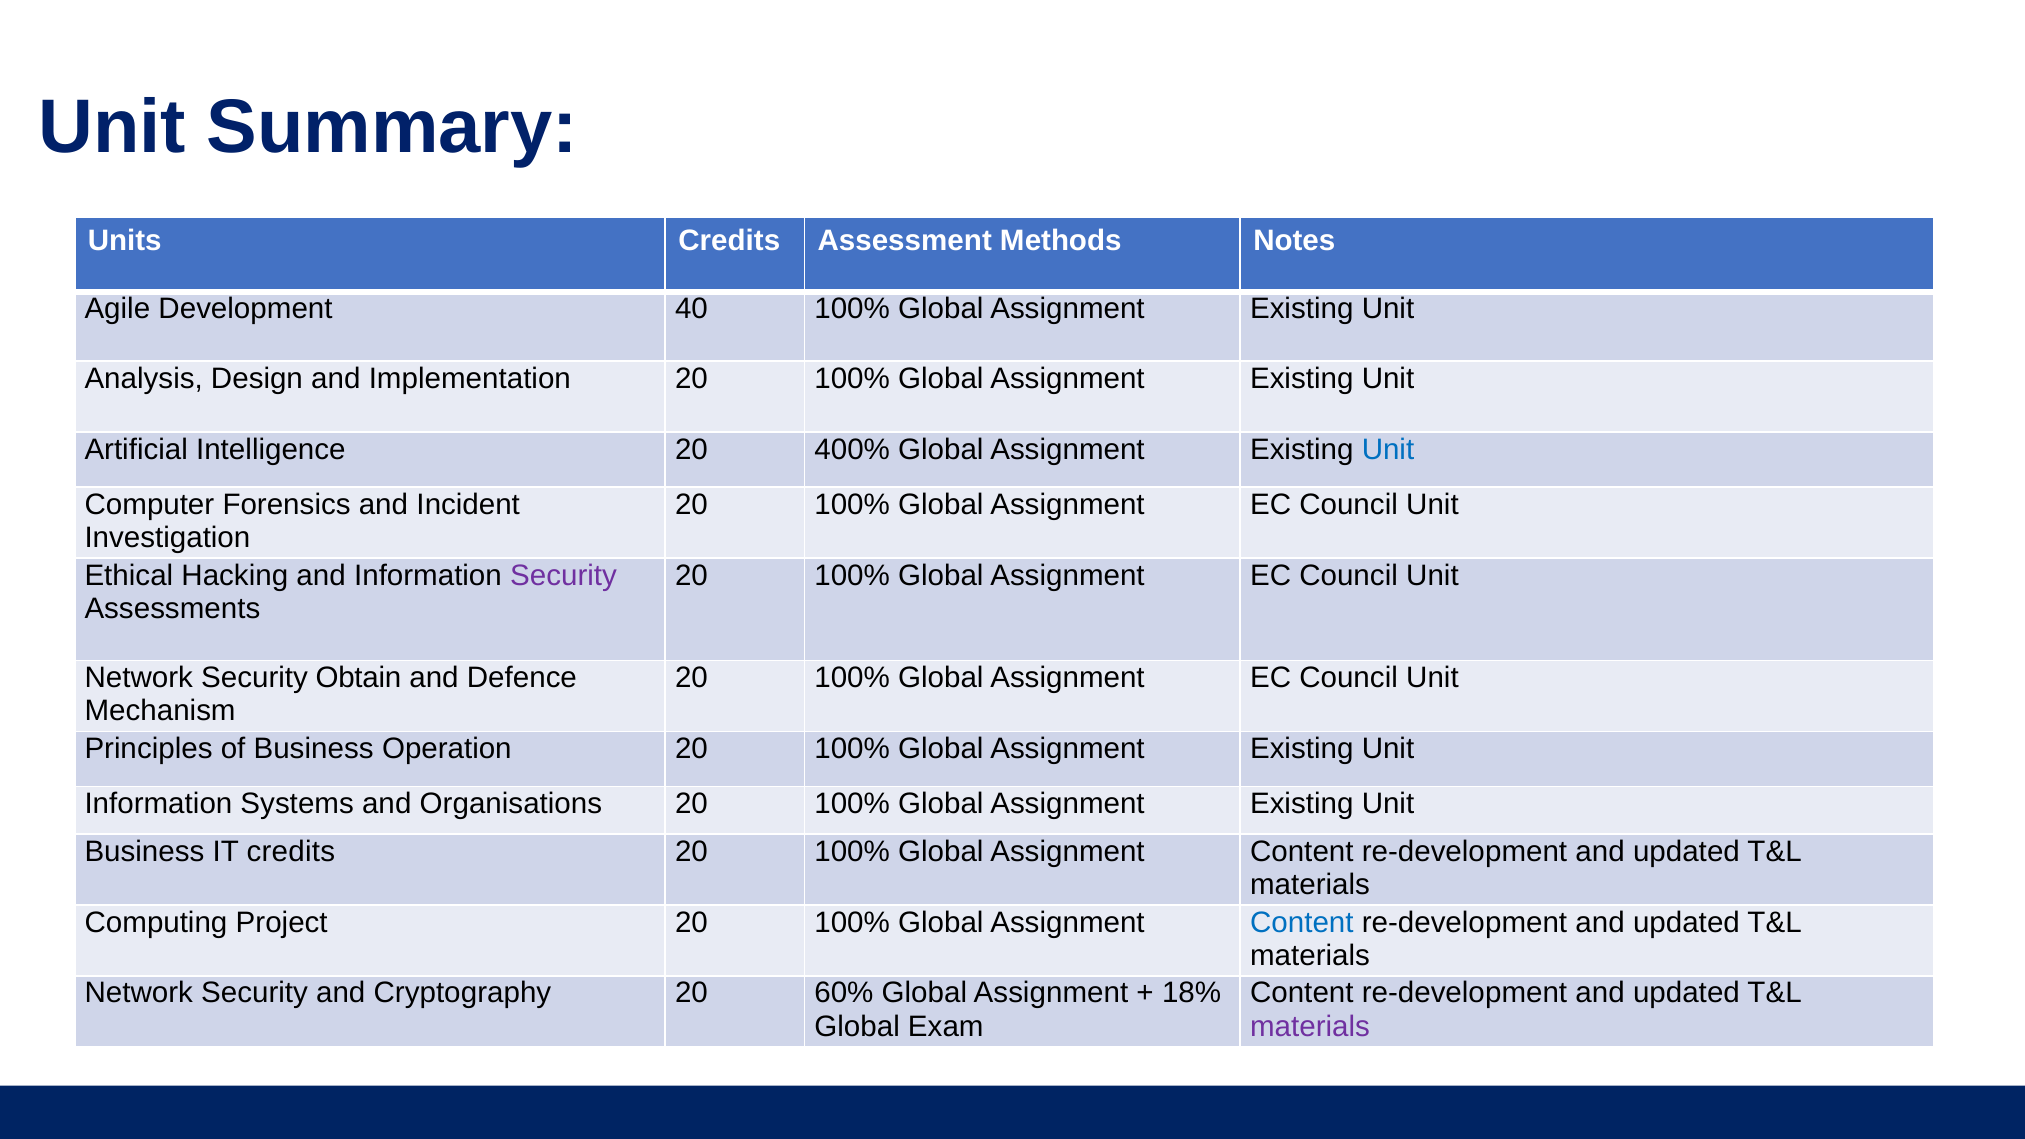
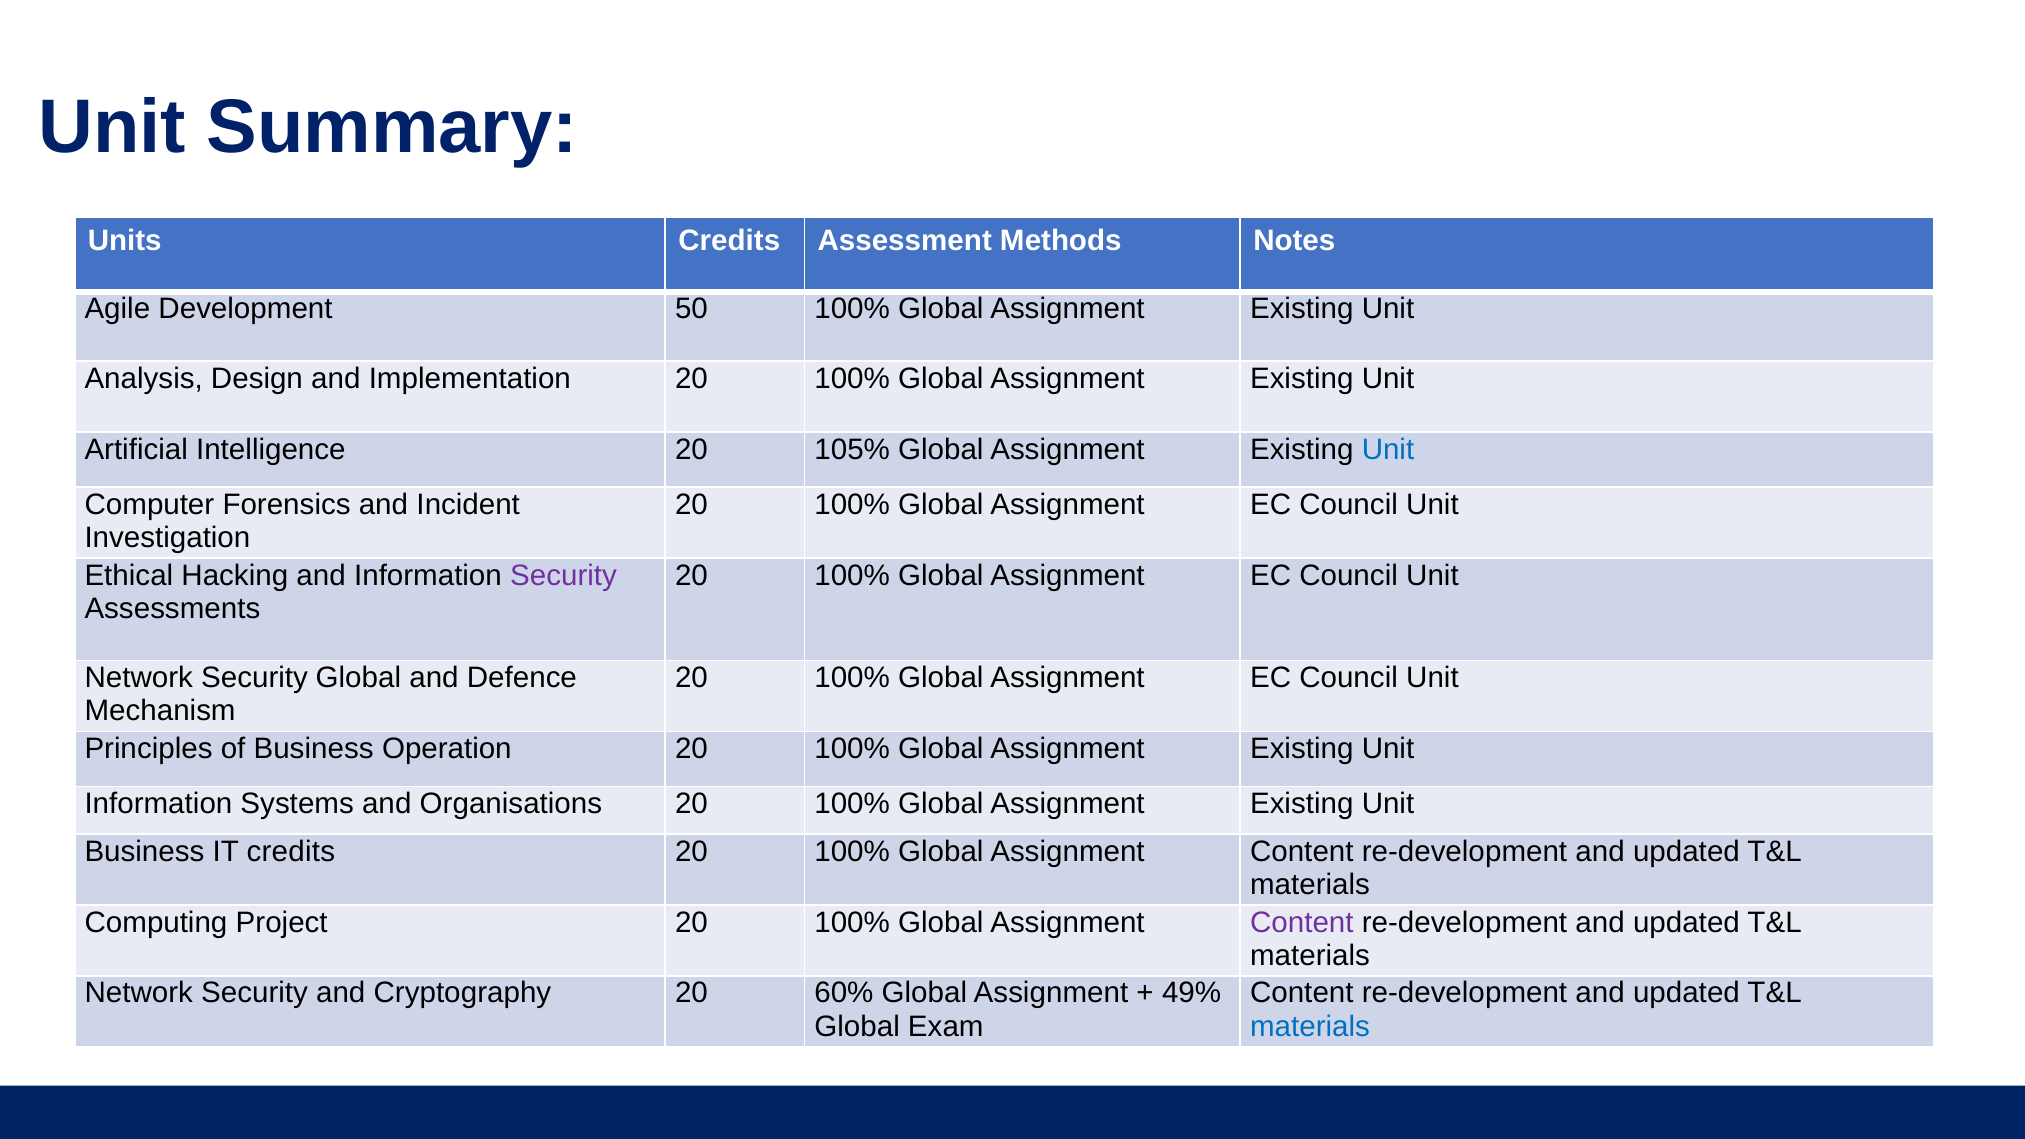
40: 40 -> 50
400%: 400% -> 105%
Security Obtain: Obtain -> Global
Content at (1302, 922) colour: blue -> purple
18%: 18% -> 49%
materials at (1310, 1026) colour: purple -> blue
